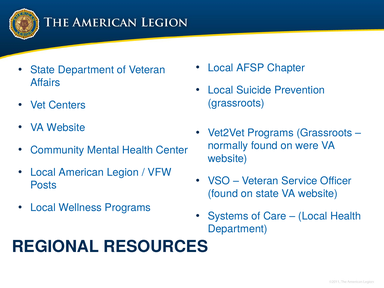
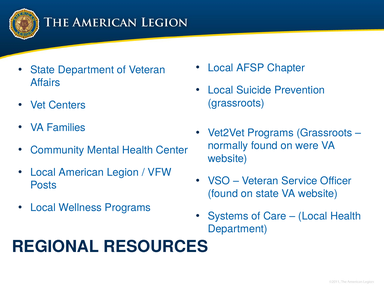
Website at (66, 128): Website -> Families
